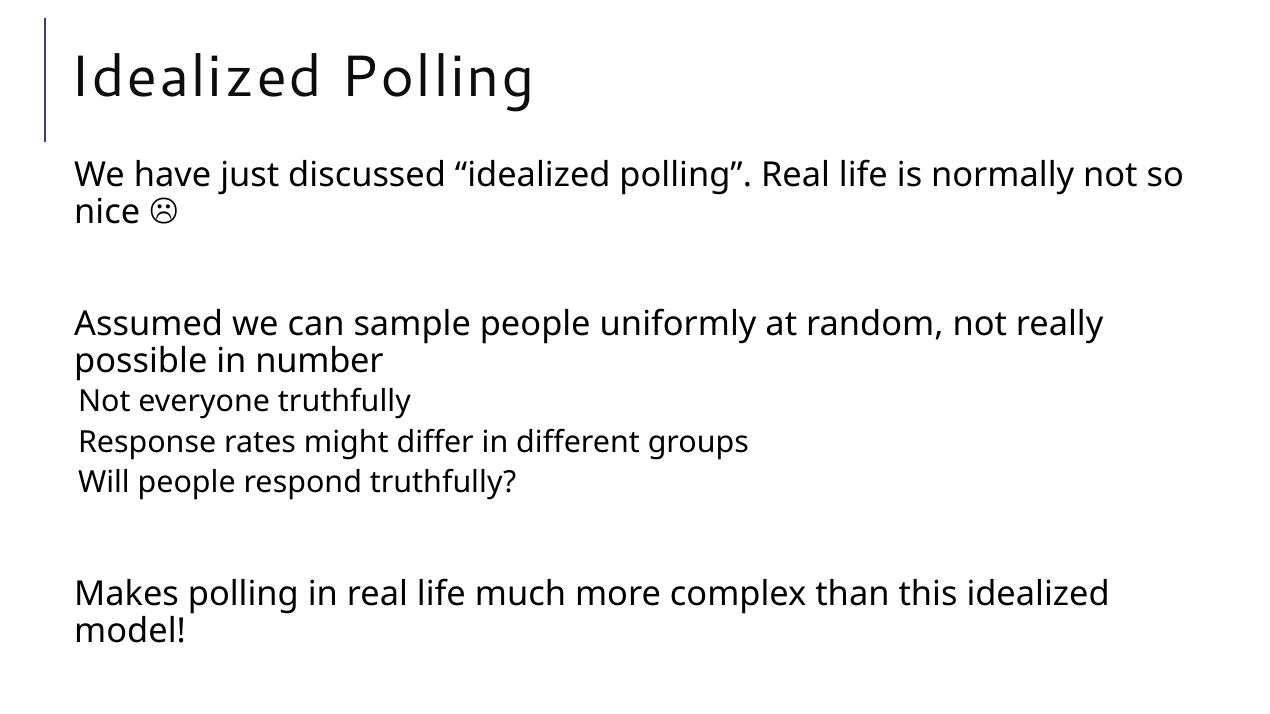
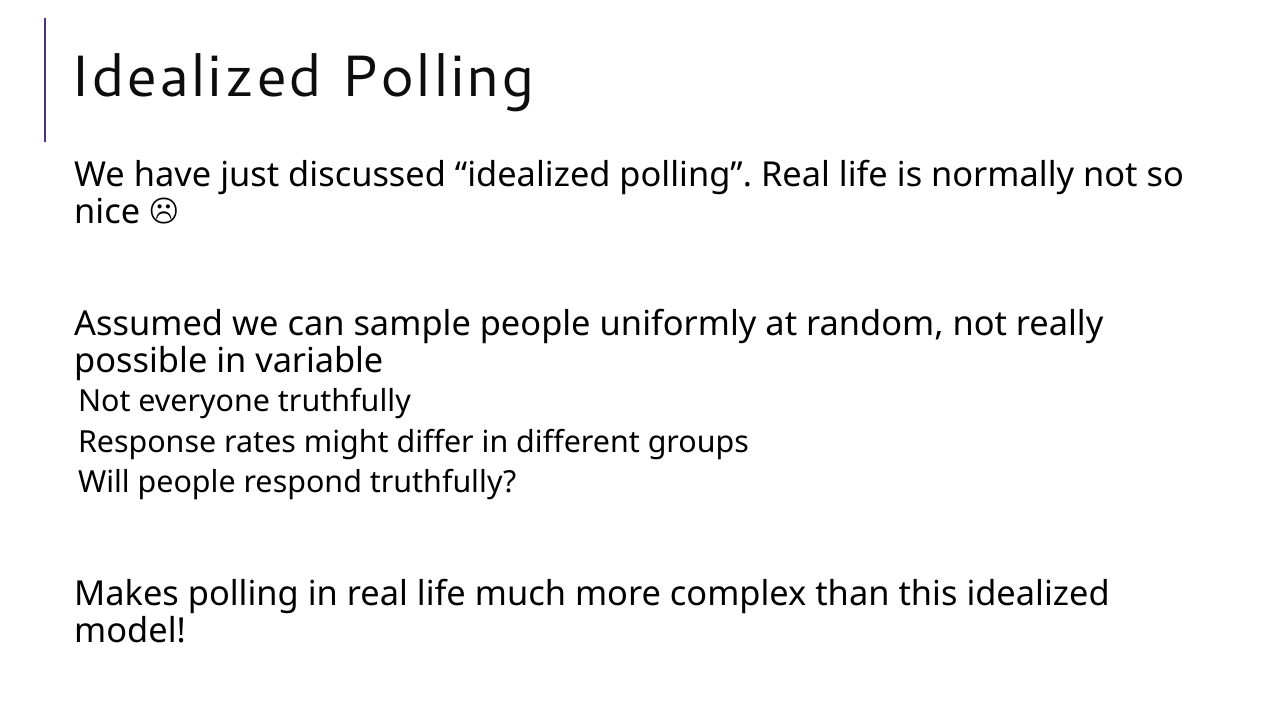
number: number -> variable
